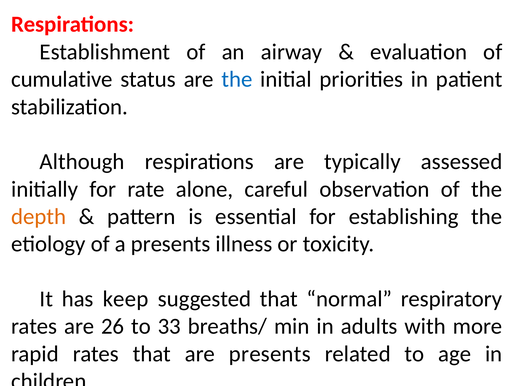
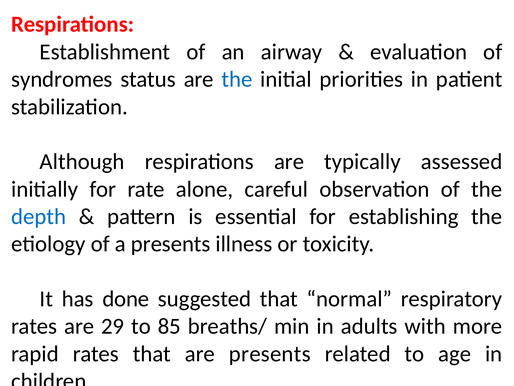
cumulative: cumulative -> syndromes
depth colour: orange -> blue
keep: keep -> done
26: 26 -> 29
33: 33 -> 85
